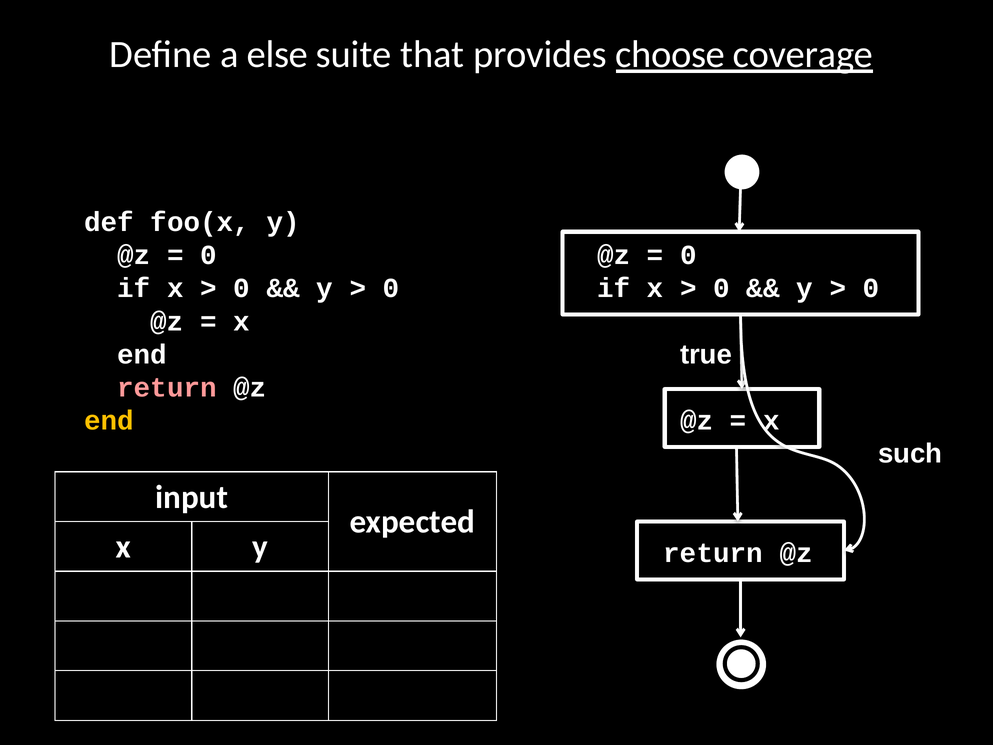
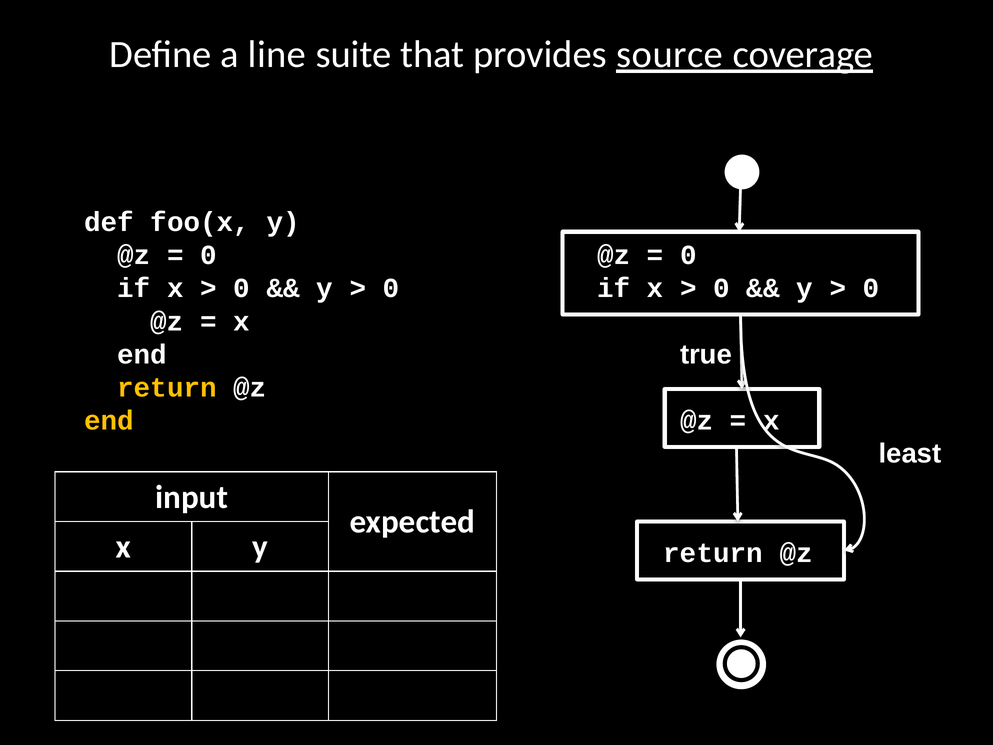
else: else -> line
choose: choose -> source
return at (167, 388) colour: pink -> yellow
such: such -> least
